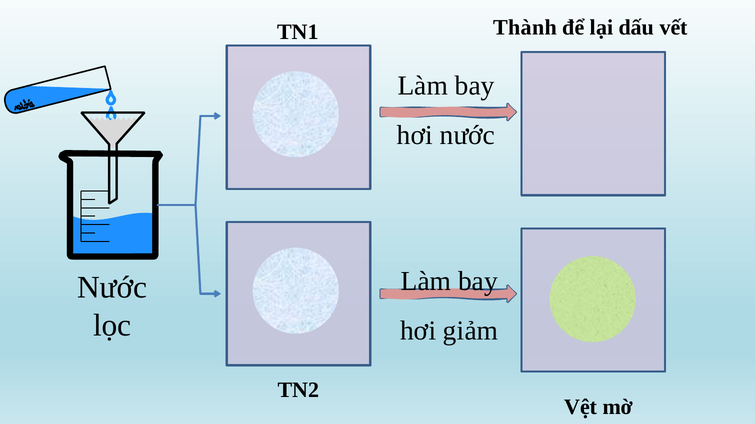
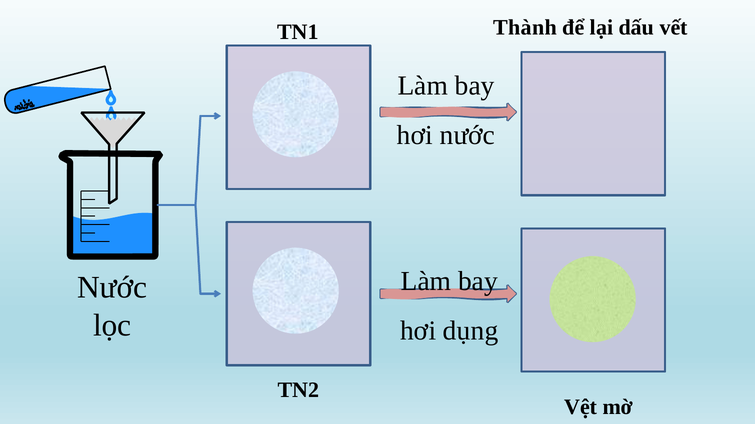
giảm: giảm -> dụng
